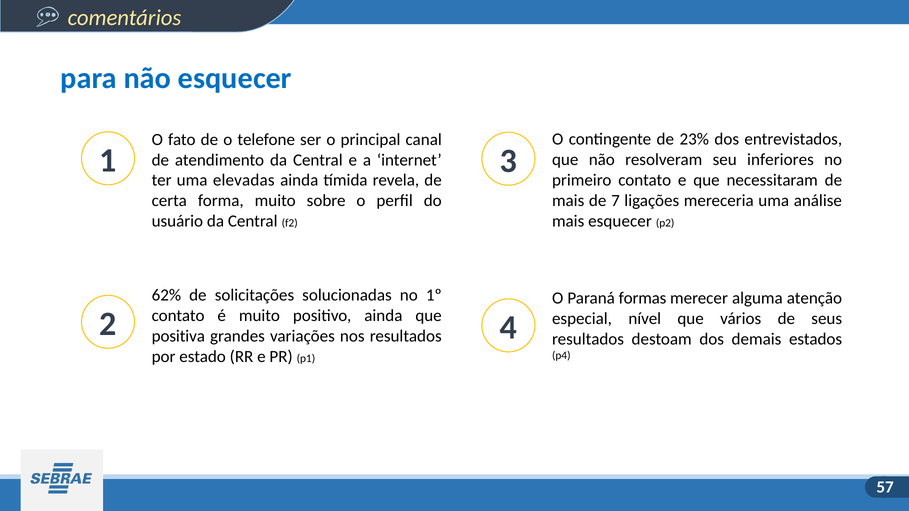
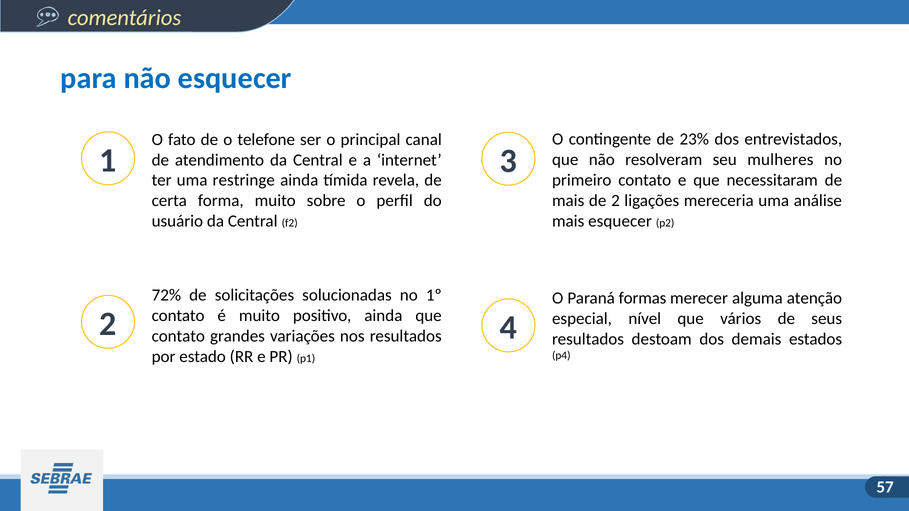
inferiores: inferiores -> mulheres
elevadas: elevadas -> restringe
de 7: 7 -> 2
62%: 62% -> 72%
positiva at (178, 336): positiva -> contato
